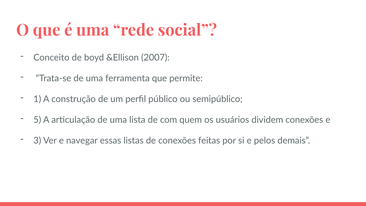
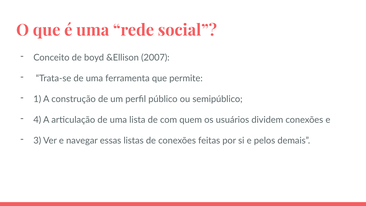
5: 5 -> 4
